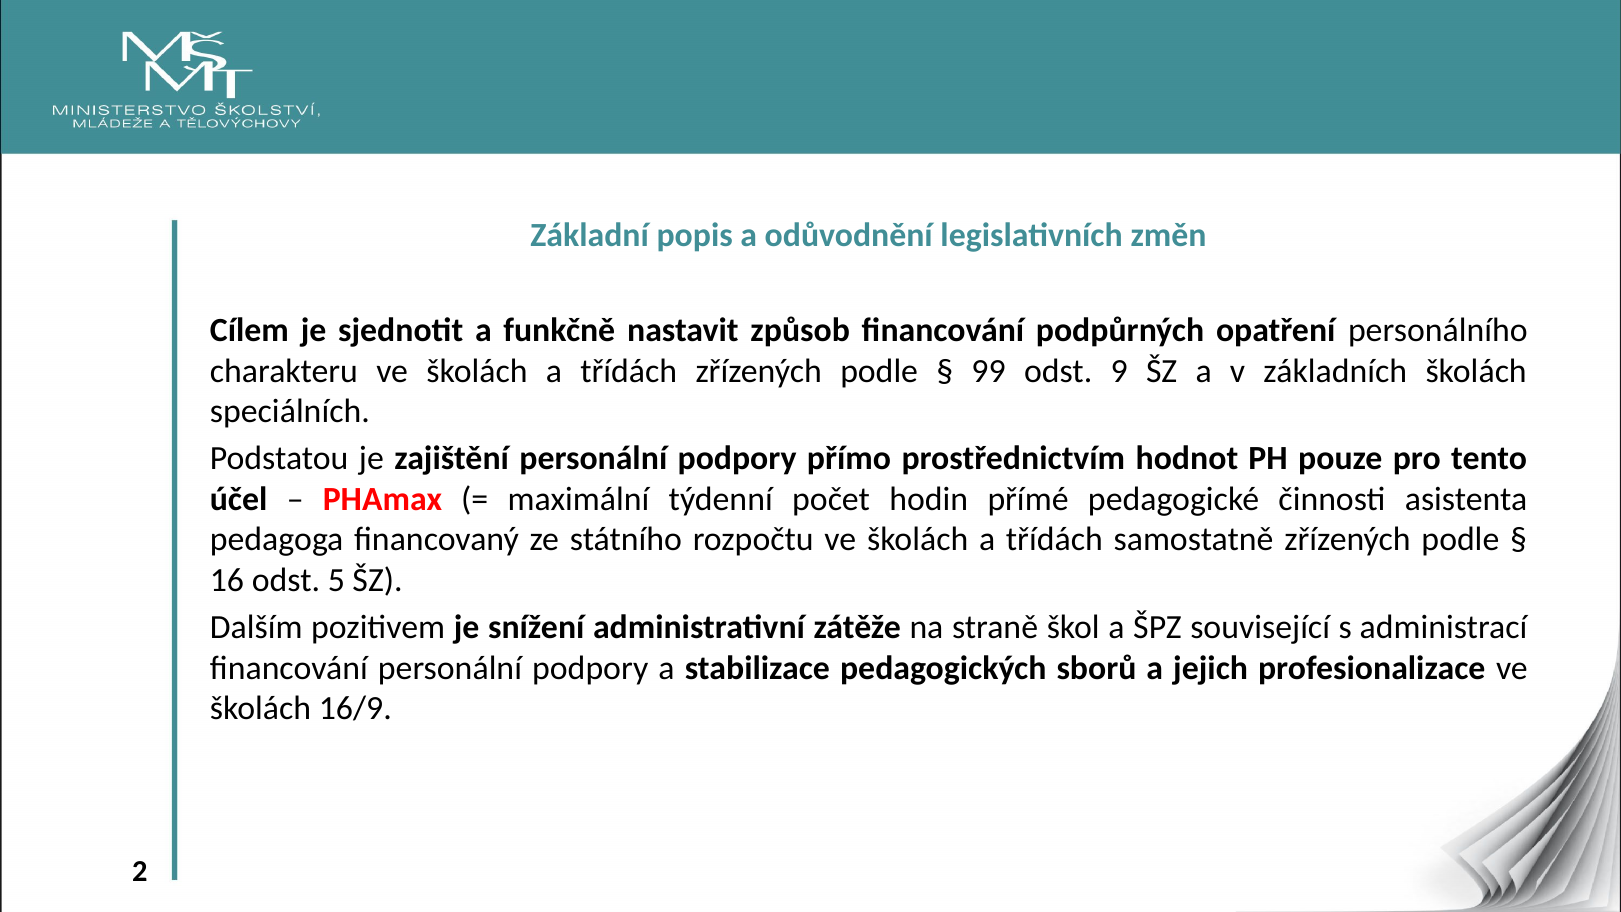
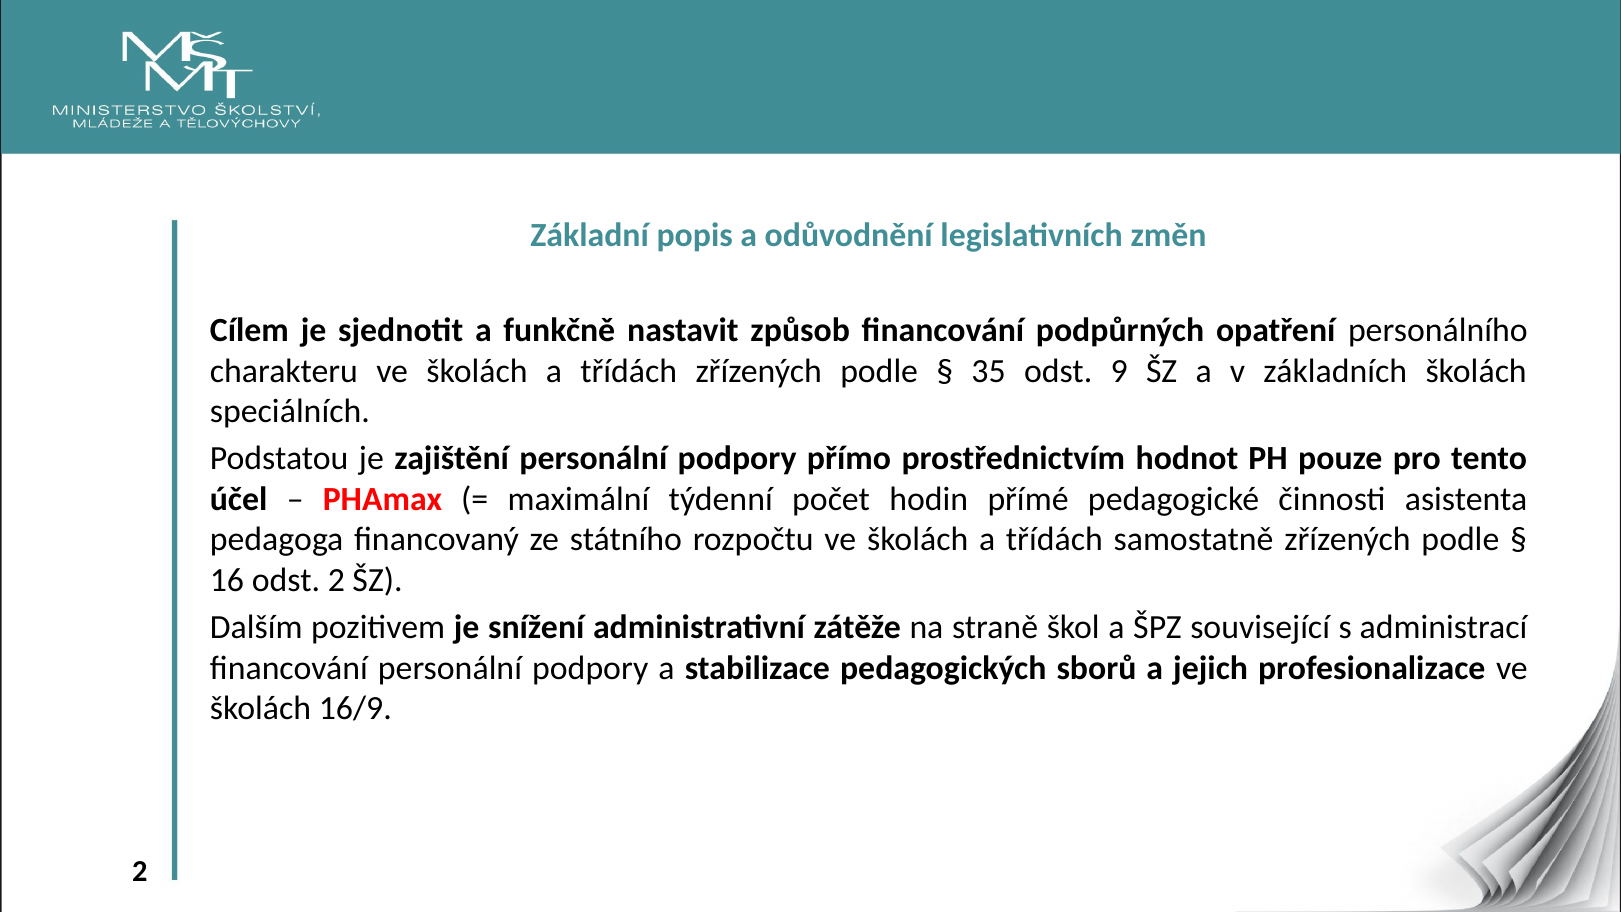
99: 99 -> 35
odst 5: 5 -> 2
